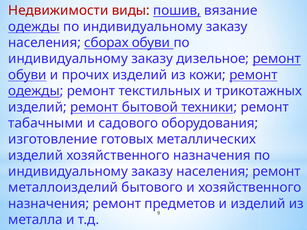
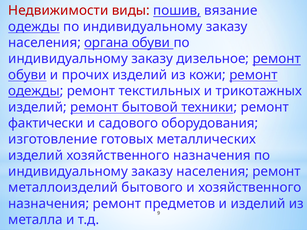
сборах: сборах -> органа
табачными: табачными -> фактически
